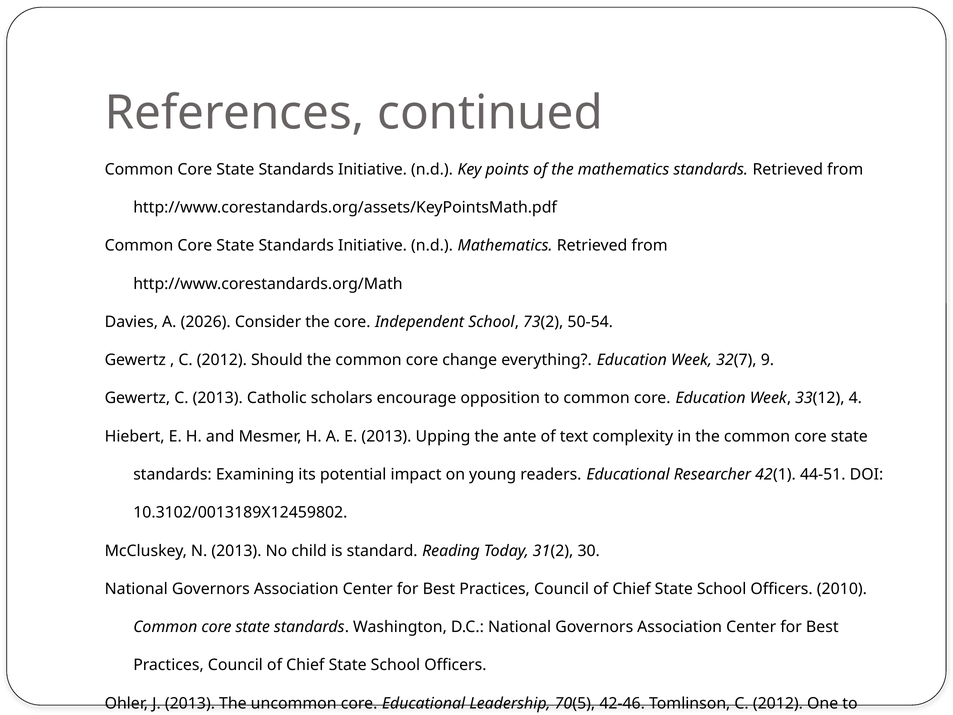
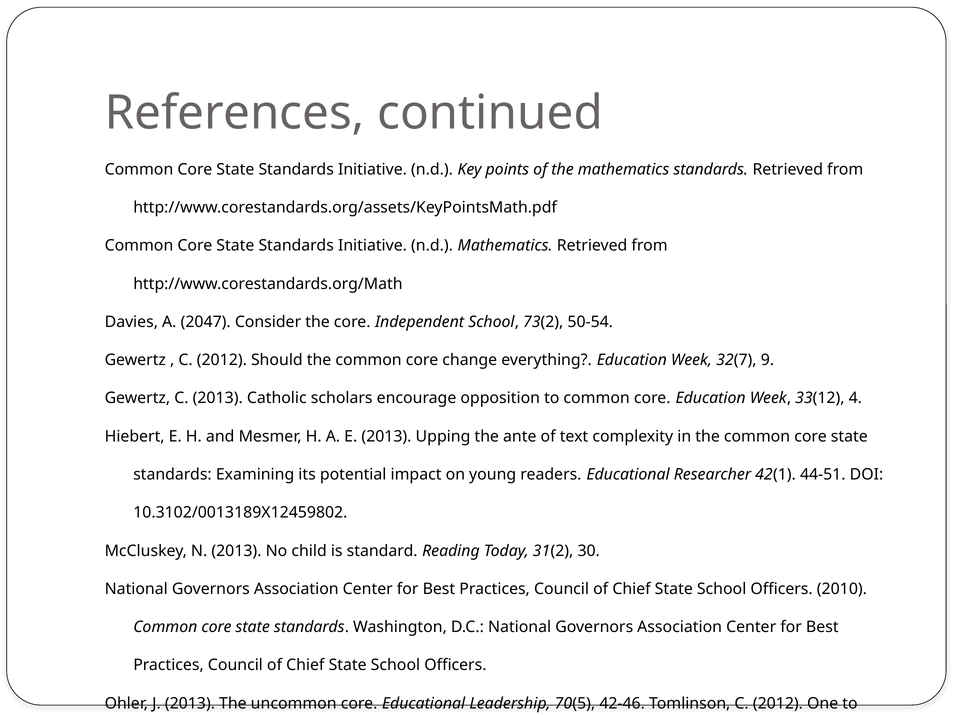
2026: 2026 -> 2047
